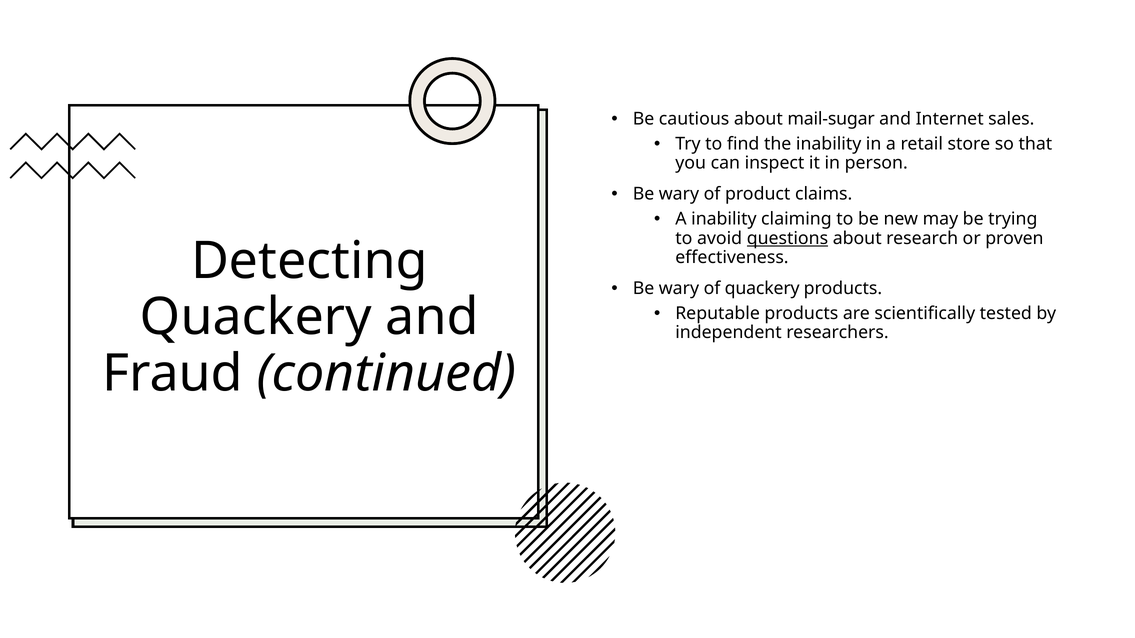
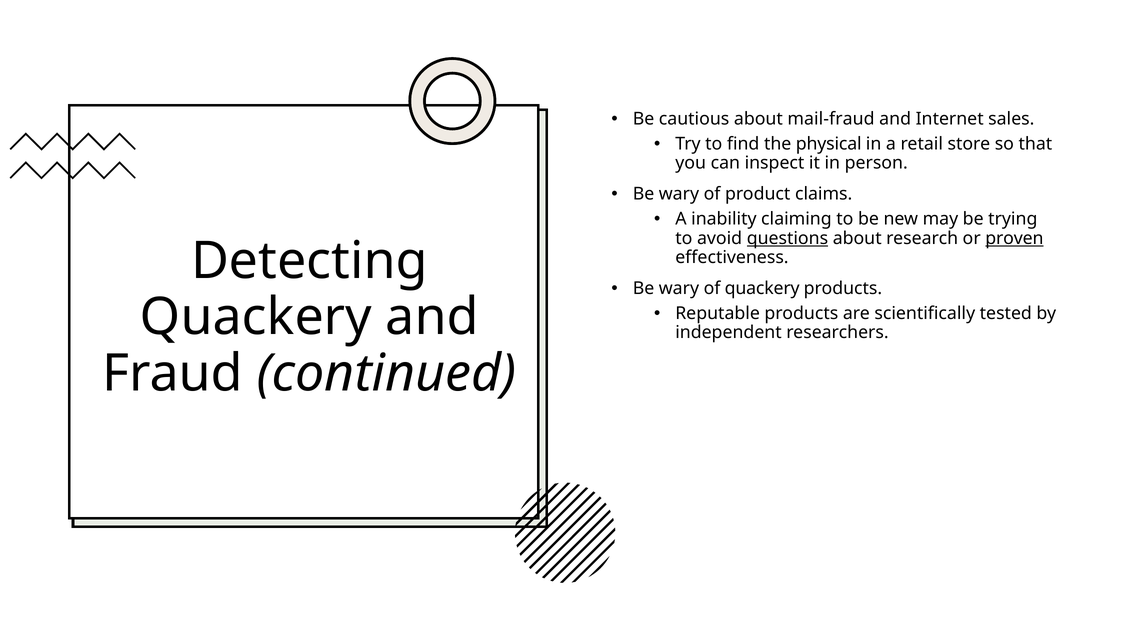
mail-sugar: mail-sugar -> mail-fraud
the inability: inability -> physical
proven underline: none -> present
